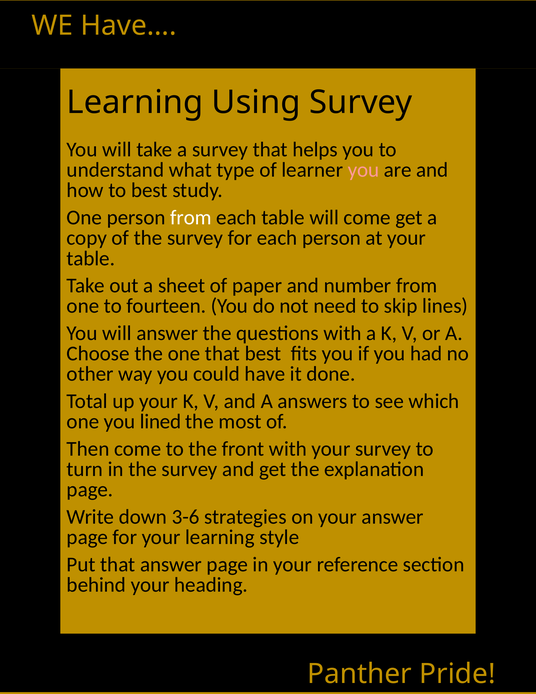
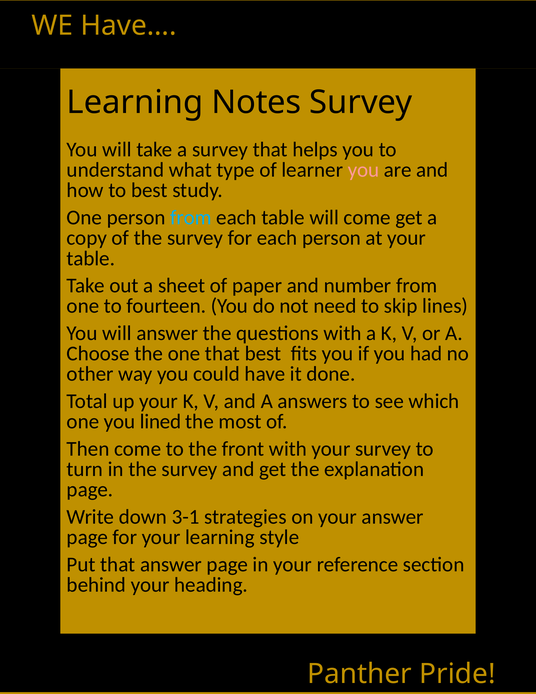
Using: Using -> Notes
from at (191, 217) colour: white -> light blue
3-6: 3-6 -> 3-1
